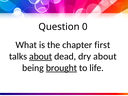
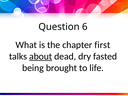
0: 0 -> 6
dry about: about -> fasted
brought underline: present -> none
